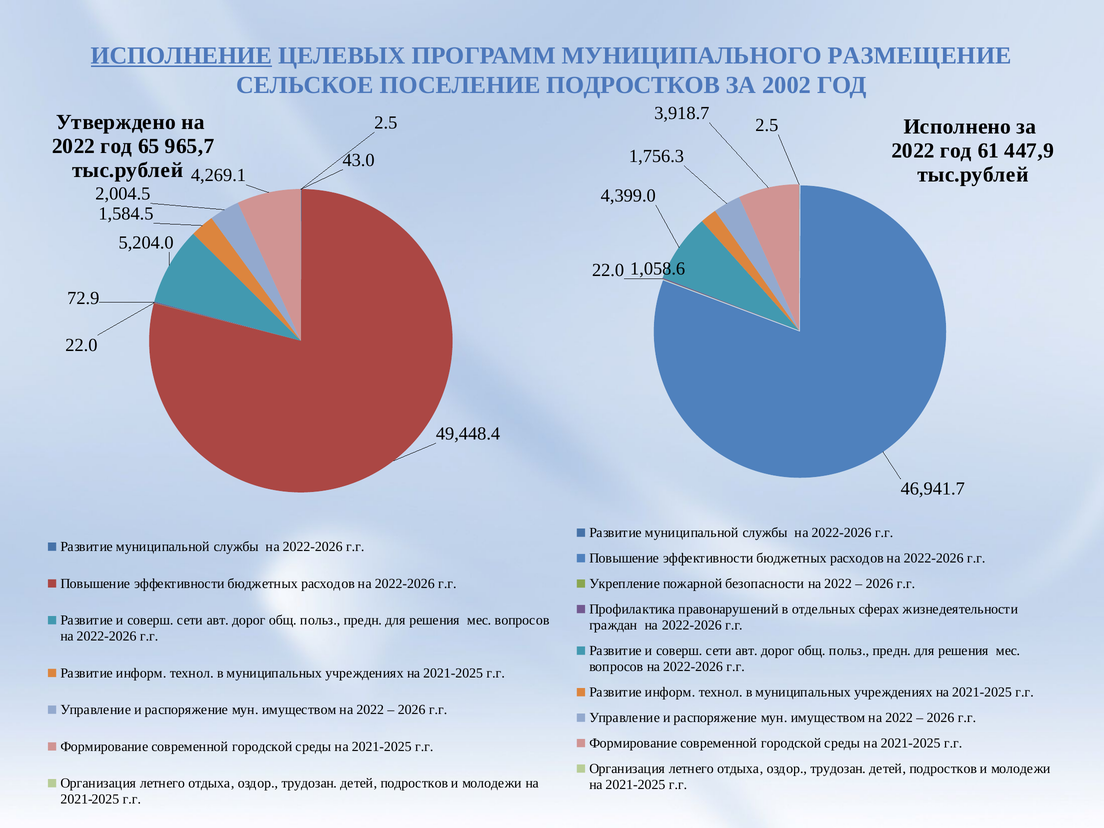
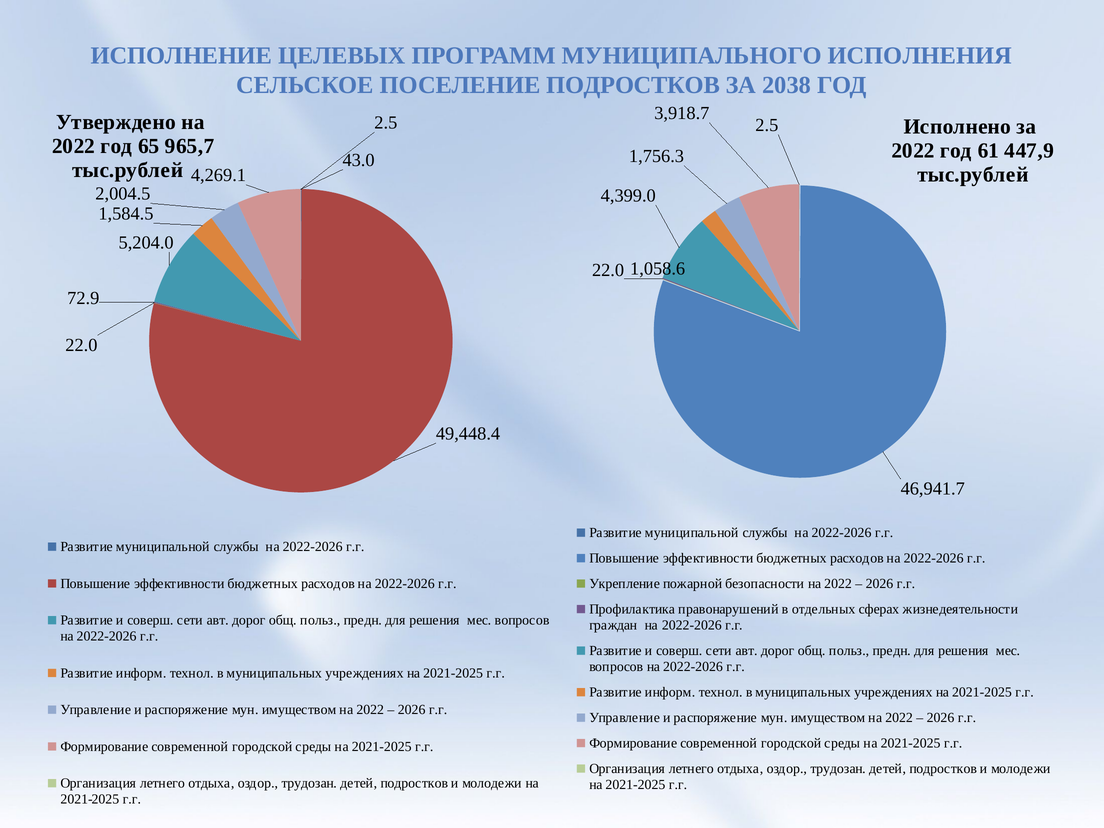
ИСПОЛНЕНИЕ underline: present -> none
РАЗМЕЩЕНИЕ: РАЗМЕЩЕНИЕ -> ИСПОЛНЕНИЯ
2002: 2002 -> 2038
